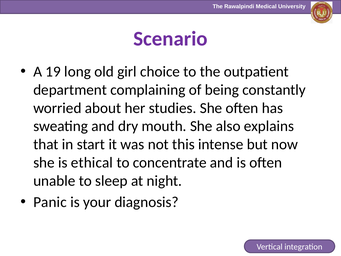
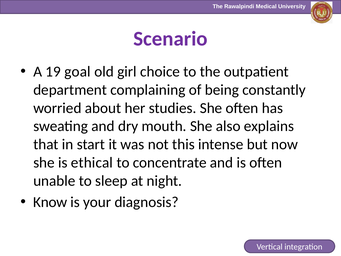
long: long -> goal
Panic: Panic -> Know
